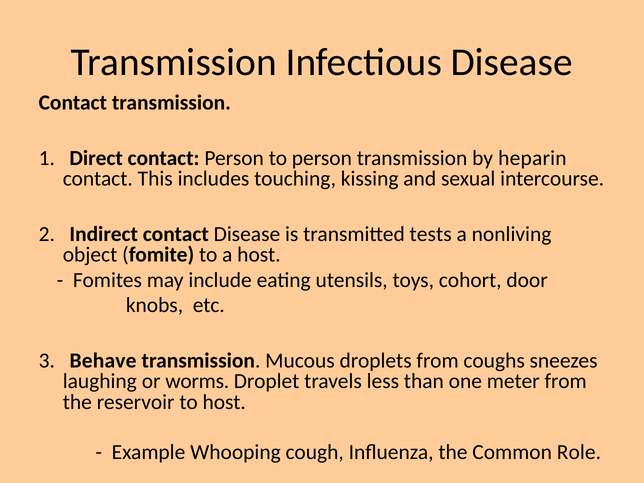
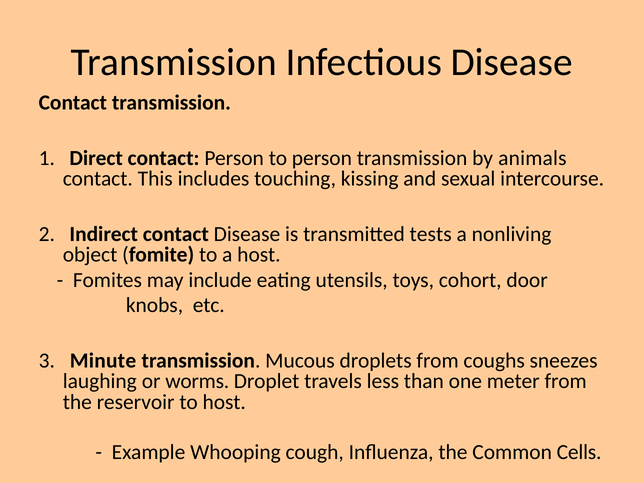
heparin: heparin -> animals
Behave: Behave -> Minute
Role: Role -> Cells
